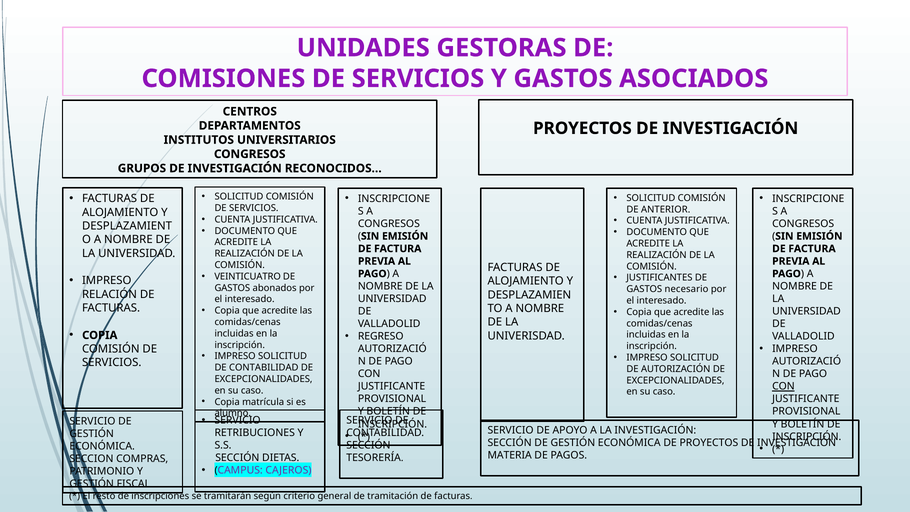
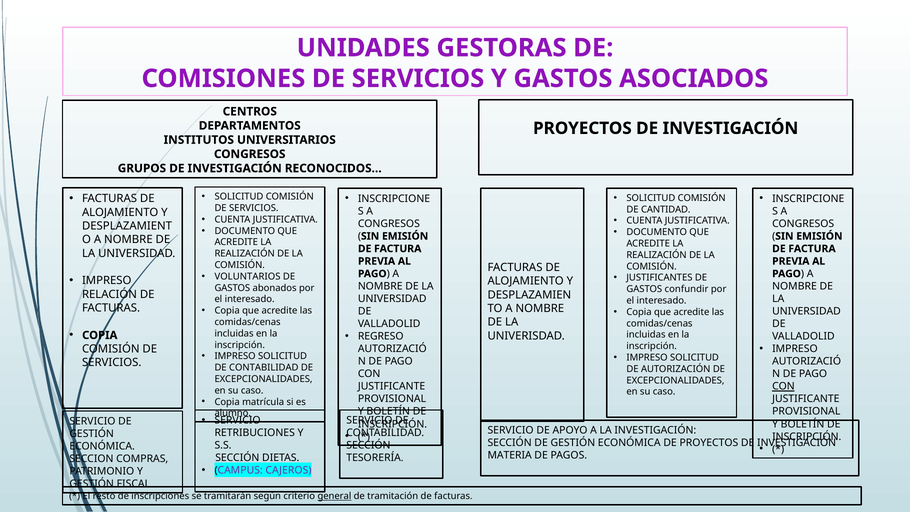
ANTERIOR: ANTERIOR -> CANTIDAD
VEINTICUATRO: VEINTICUATRO -> VOLUNTARIOS
necesario: necesario -> confundir
general underline: none -> present
